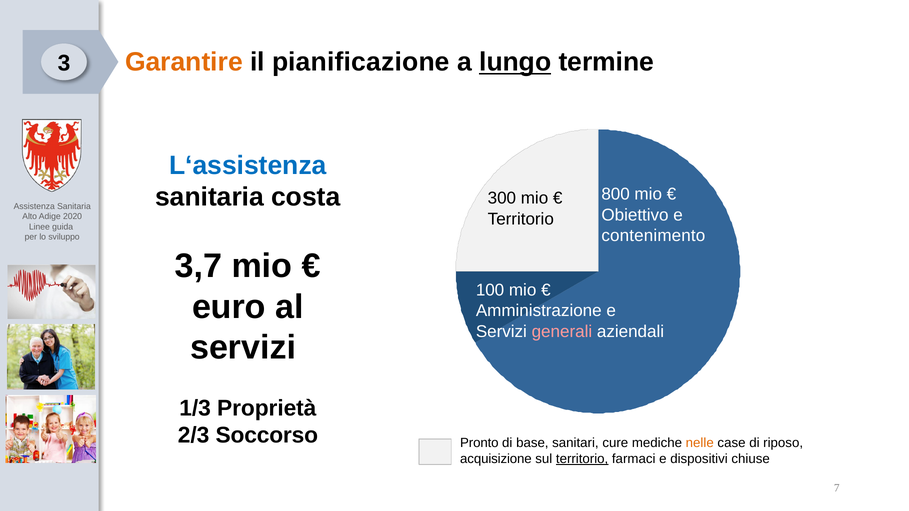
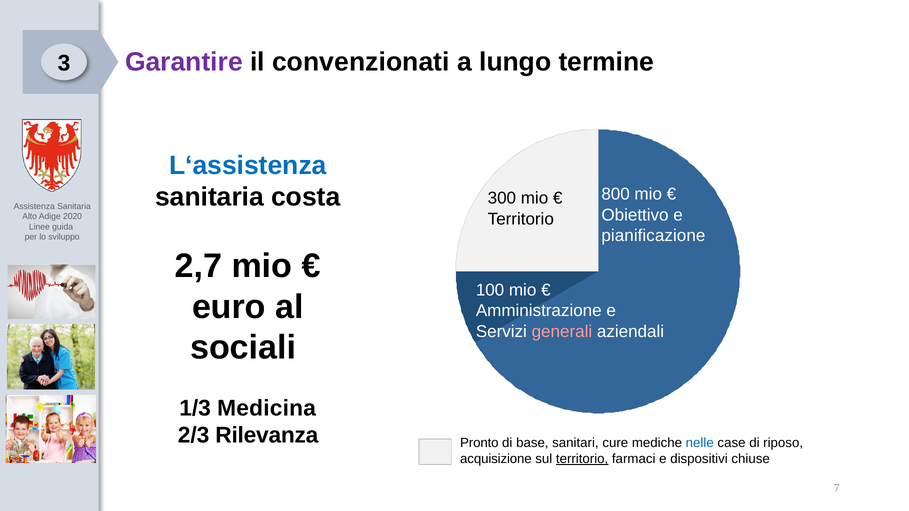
Garantire colour: orange -> purple
pianificazione: pianificazione -> convenzionati
lungo underline: present -> none
contenimento: contenimento -> pianificazione
3,7: 3,7 -> 2,7
servizi at (243, 348): servizi -> sociali
Proprietà: Proprietà -> Medicina
Soccorso: Soccorso -> Rilevanza
nelle colour: orange -> blue
